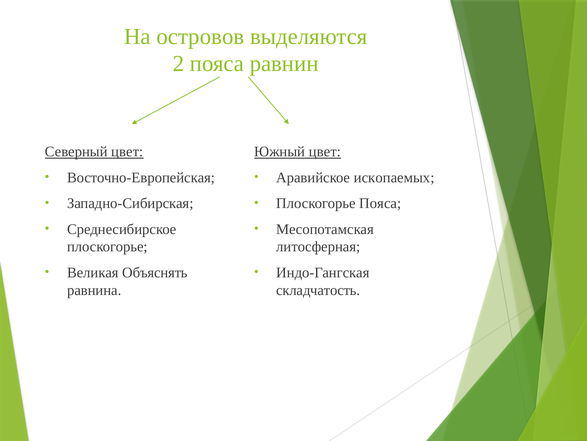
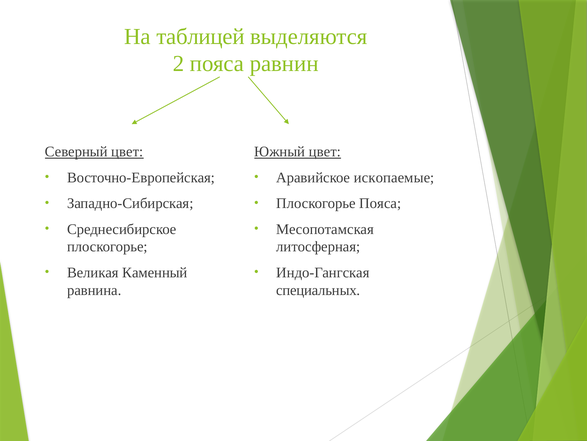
островов: островов -> таблицей
ископаемых: ископаемых -> ископаемые
Объяснять: Объяснять -> Каменный
складчатость: складчатость -> специальных
